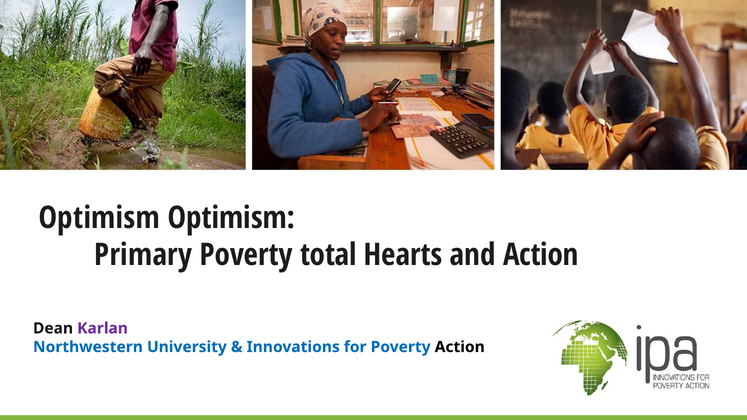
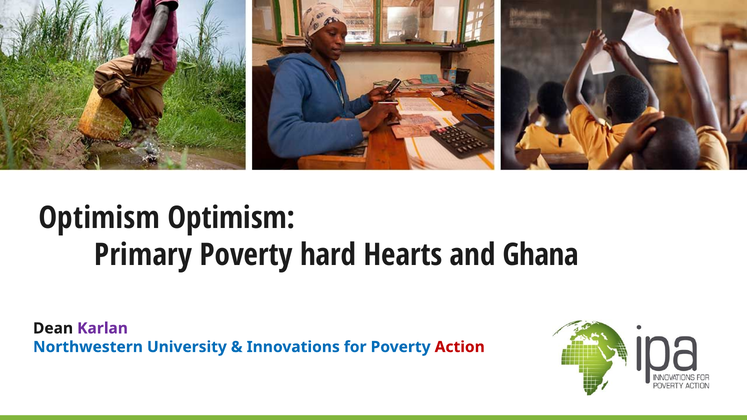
total: total -> hard
and Action: Action -> Ghana
Action at (460, 347) colour: black -> red
